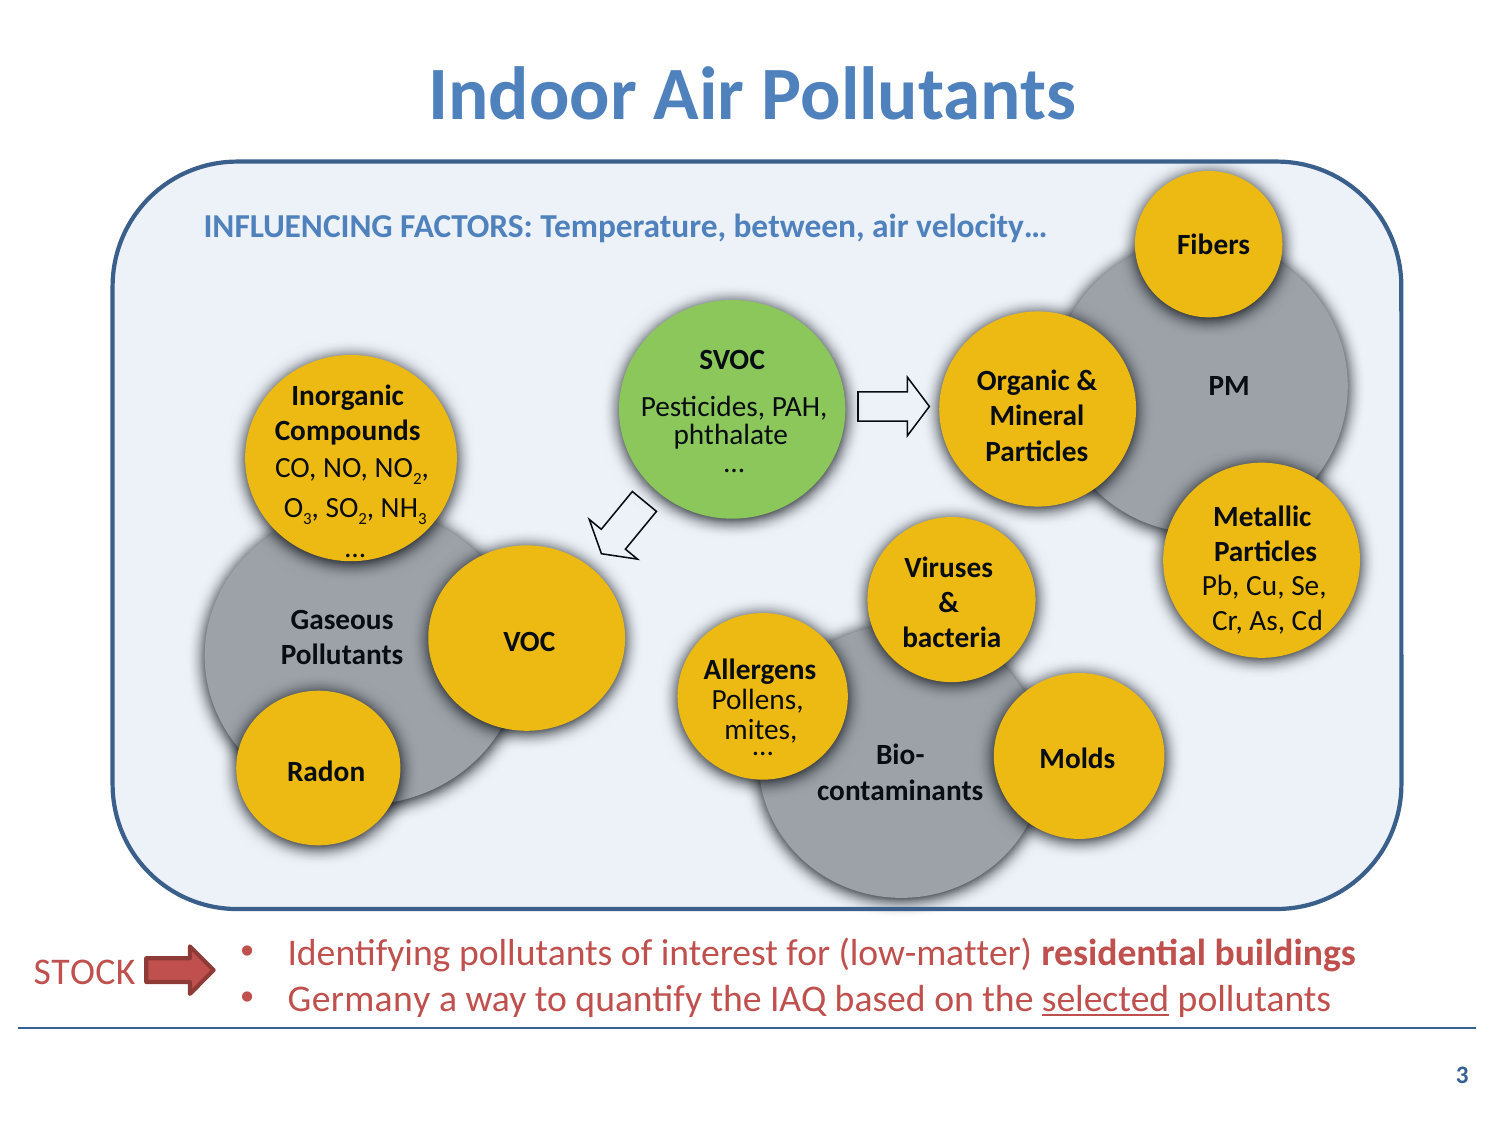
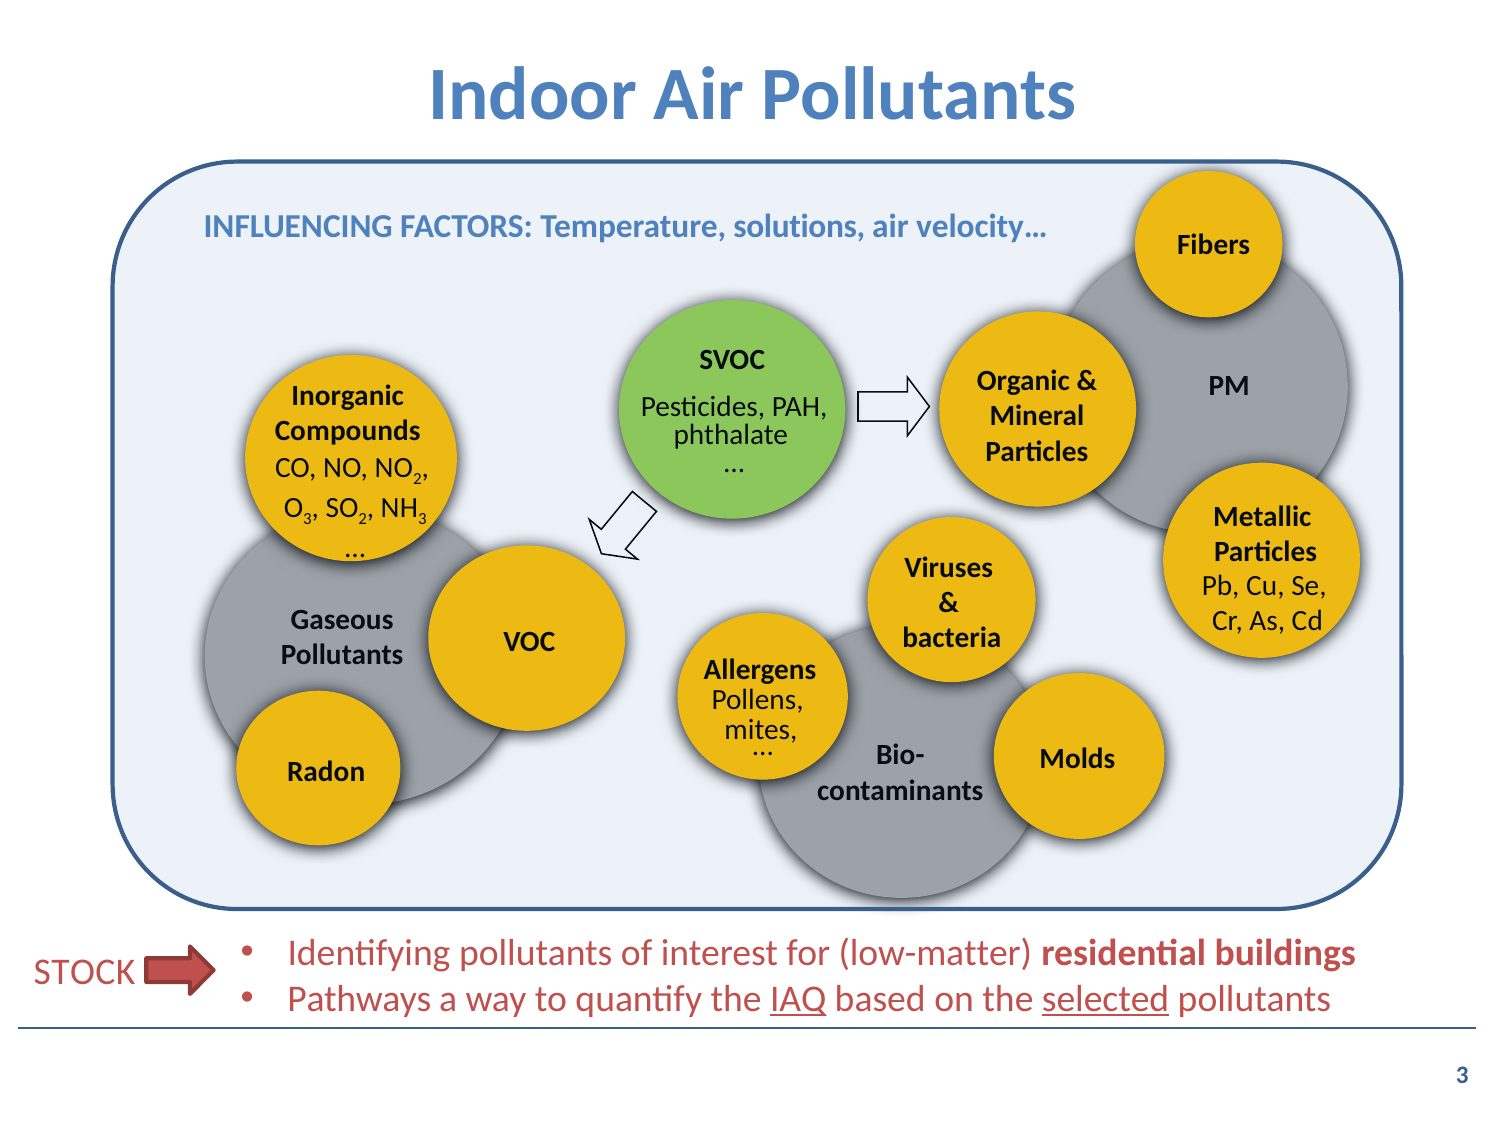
between: between -> solutions
Germany: Germany -> Pathways
IAQ underline: none -> present
